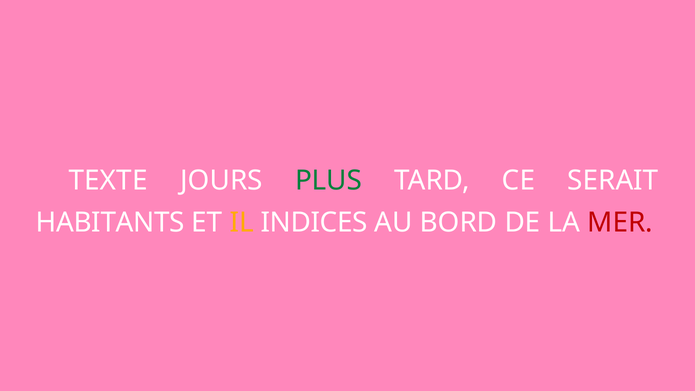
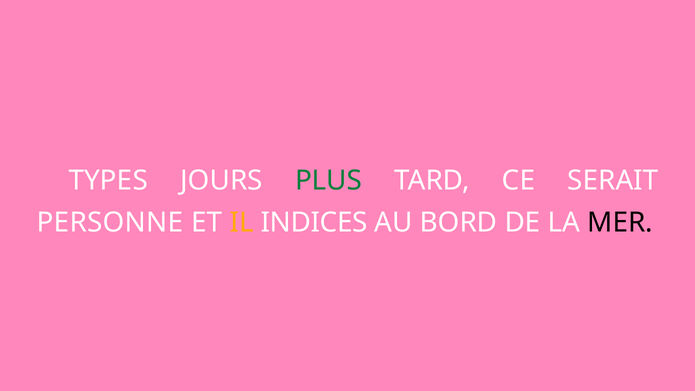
TEXTE: TEXTE -> TYPES
HABITANTS: HABITANTS -> PERSONNE
MER colour: red -> black
